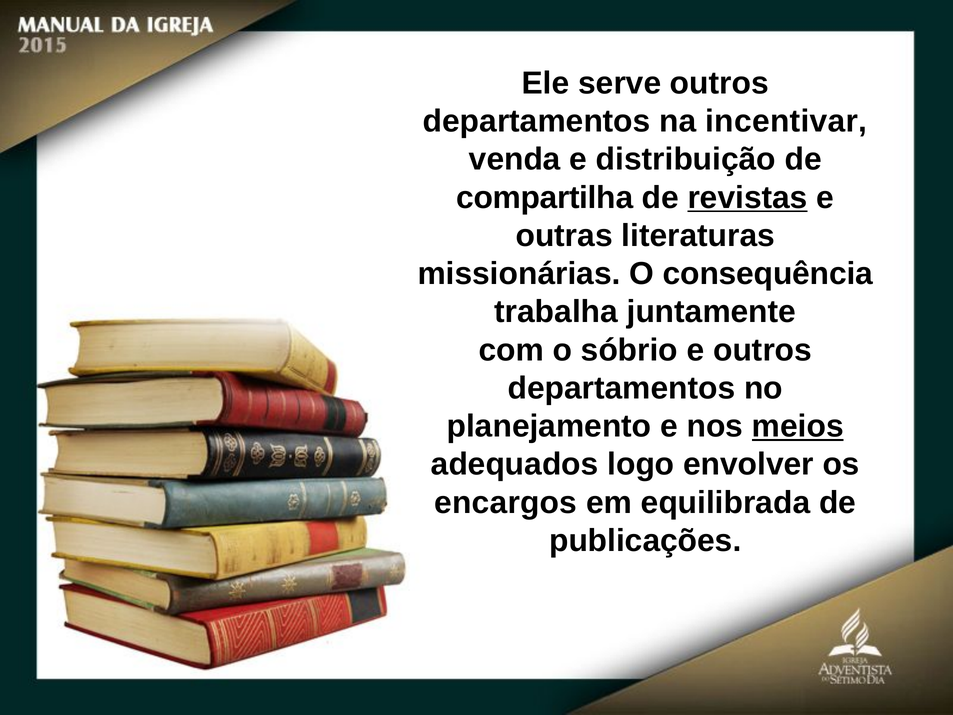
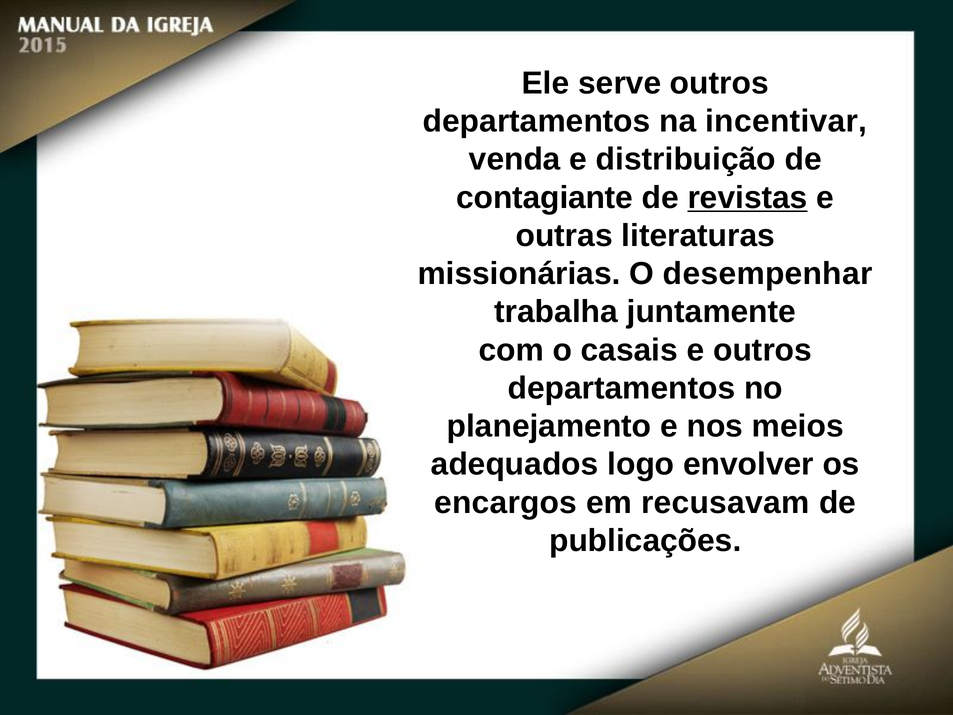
compartilha: compartilha -> contagiante
consequência: consequência -> desempenhar
sóbrio: sóbrio -> casais
meios underline: present -> none
equilibrada: equilibrada -> recusavam
